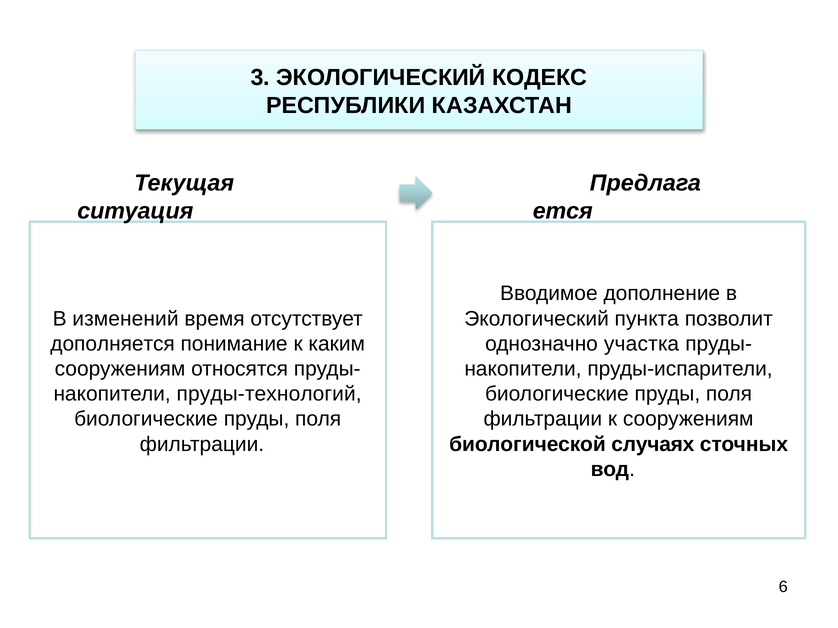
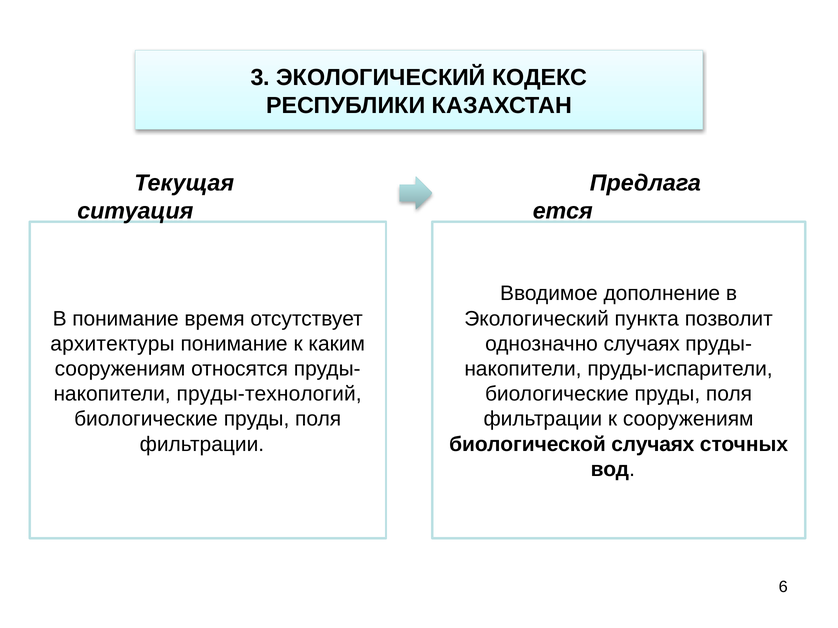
В изменений: изменений -> понимание
дополняется: дополняется -> архитектуры
однозначно участка: участка -> случаях
